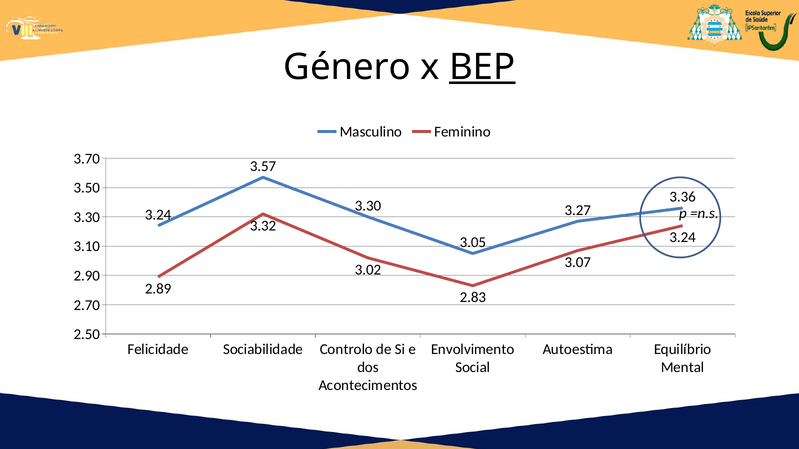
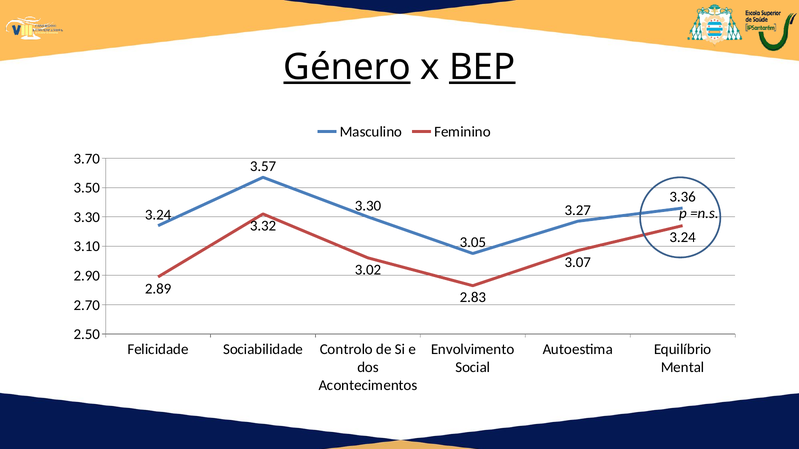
Género underline: none -> present
